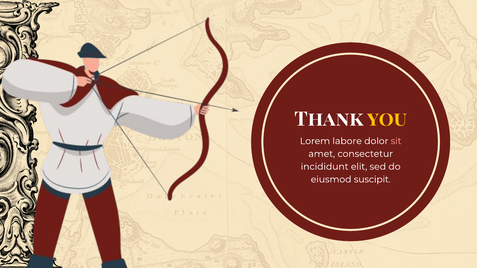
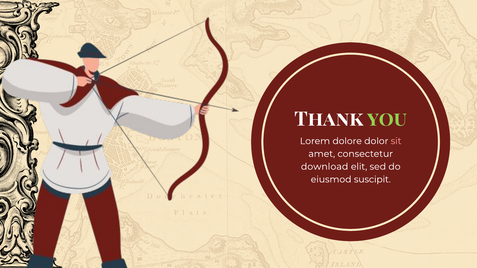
you colour: yellow -> light green
labore: labore -> dolore
incididunt: incididunt -> download
